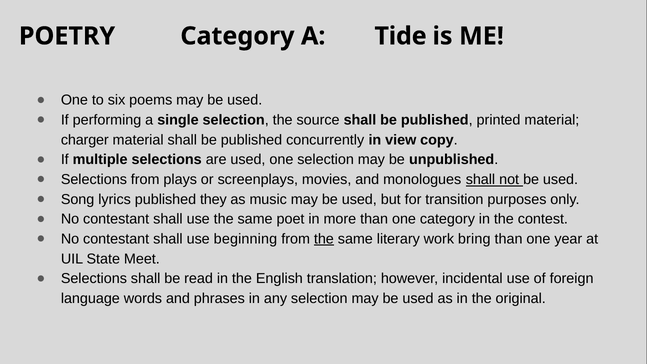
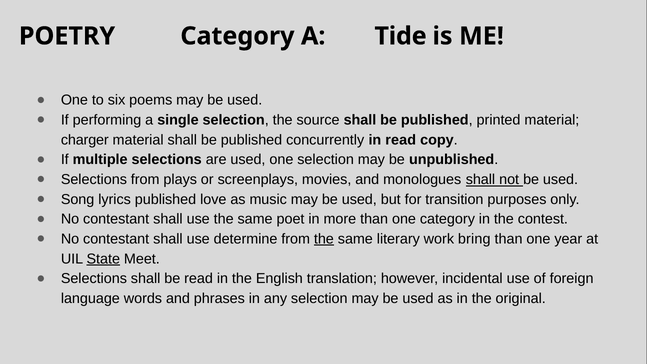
in view: view -> read
they: they -> love
beginning: beginning -> determine
State underline: none -> present
